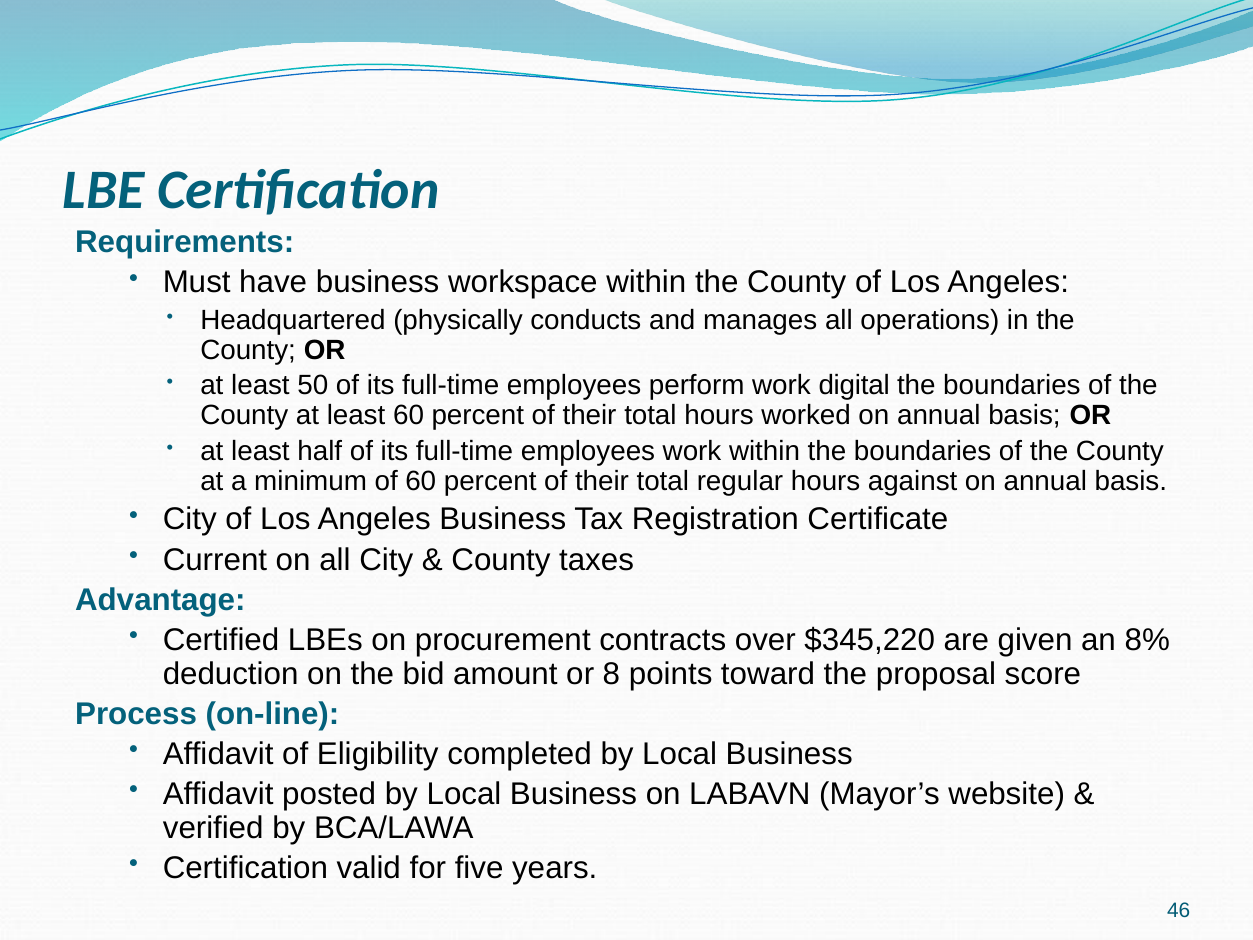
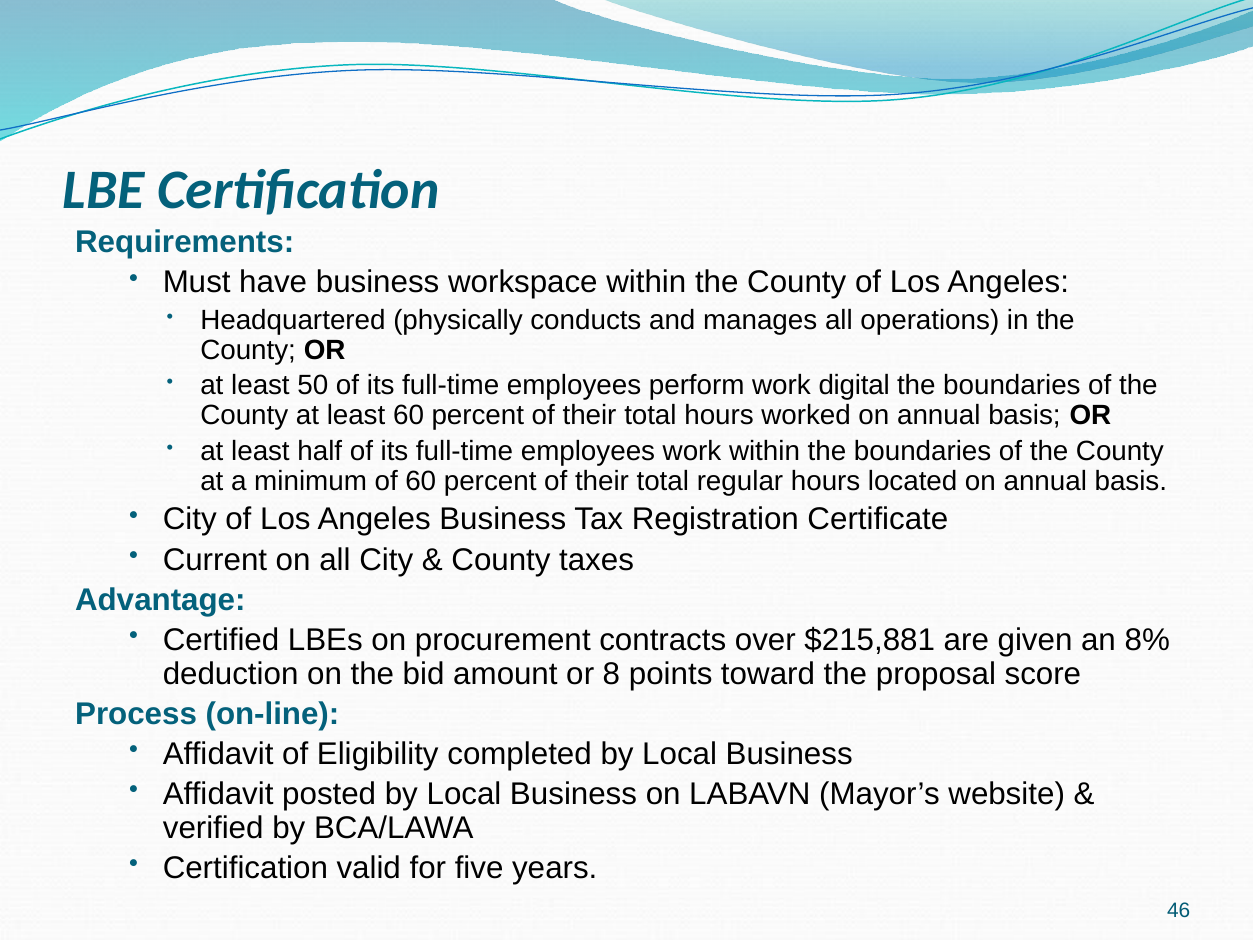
against: against -> located
$345,220: $345,220 -> $215,881
